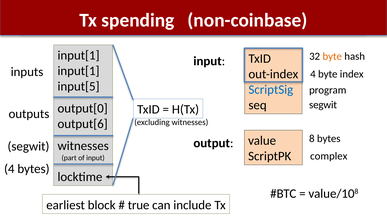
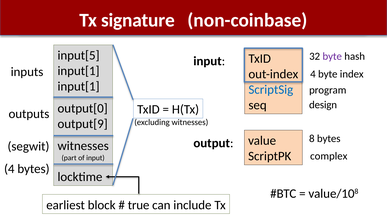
spending: spending -> signature
input[1 at (79, 55): input[1 -> input[5
byte at (332, 56) colour: orange -> purple
input[5 at (79, 86): input[5 -> input[1
segwit at (323, 105): segwit -> design
output[6: output[6 -> output[9
